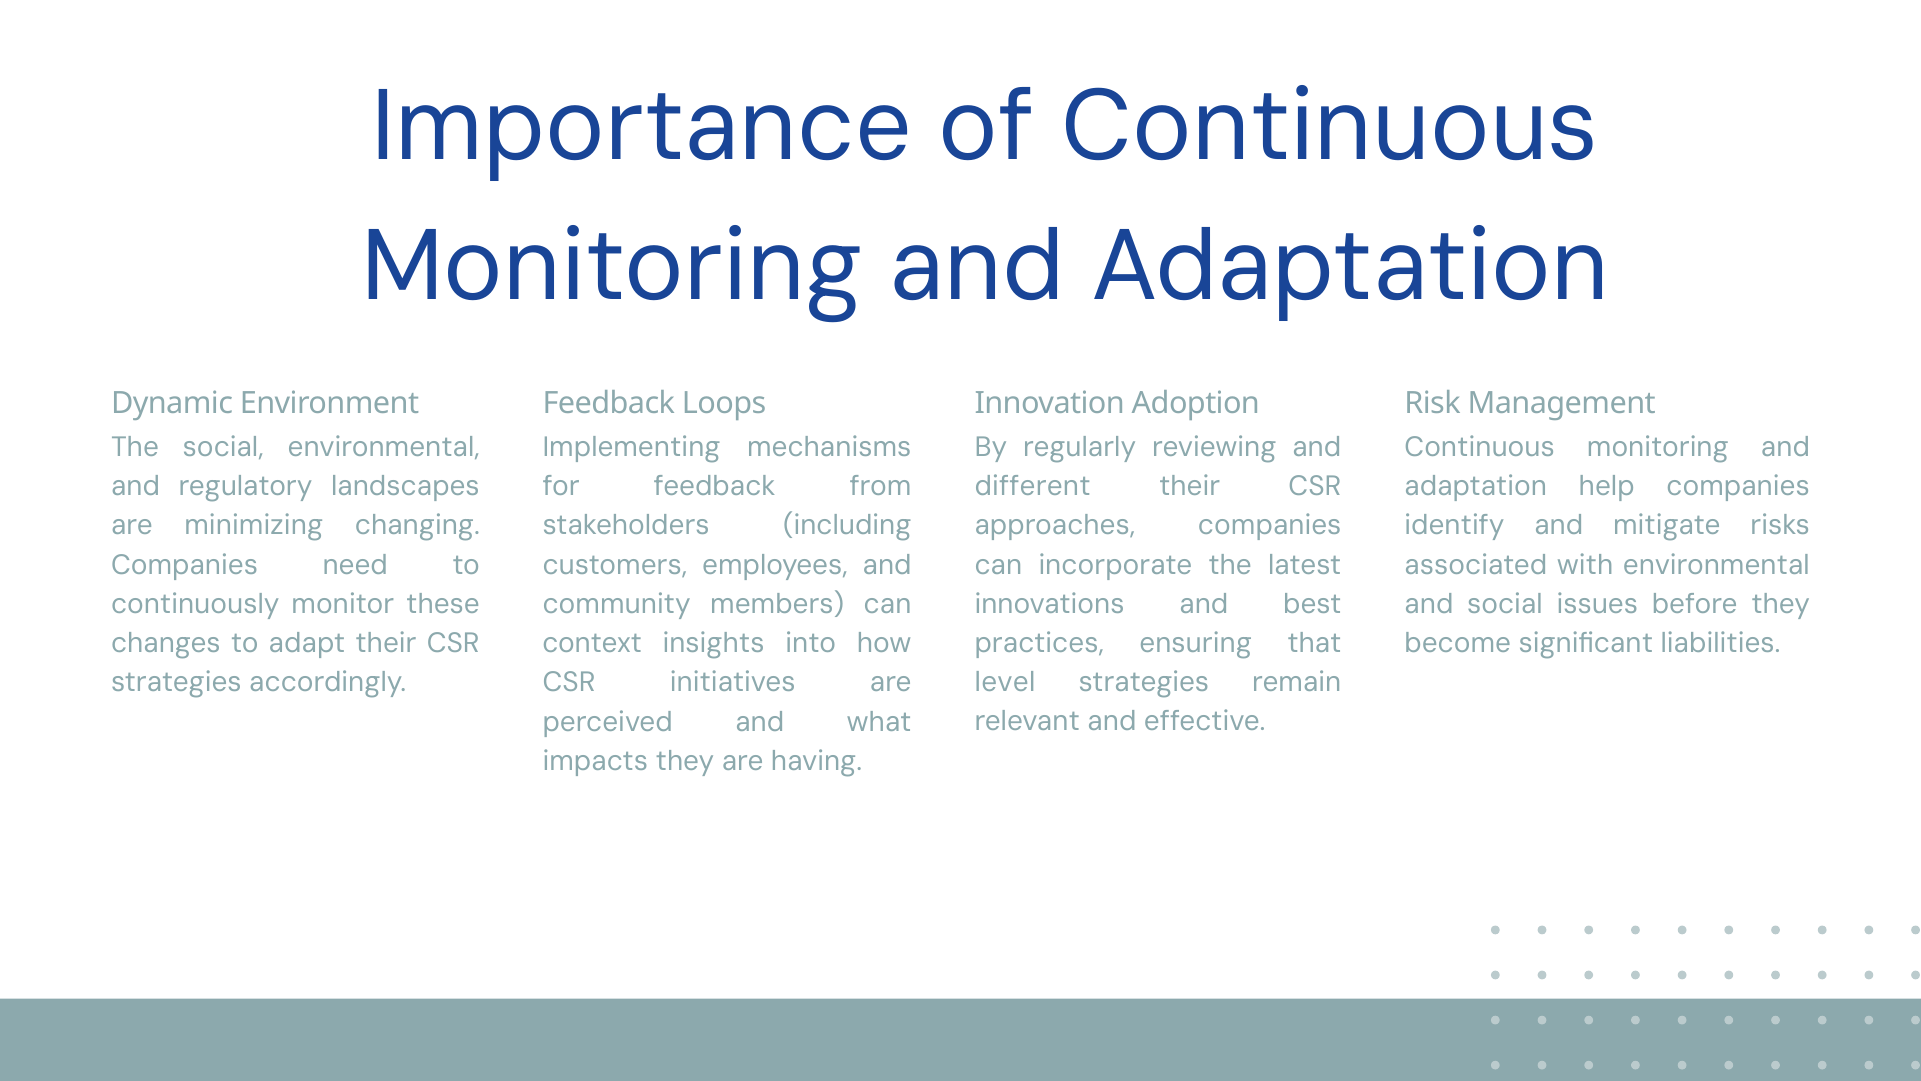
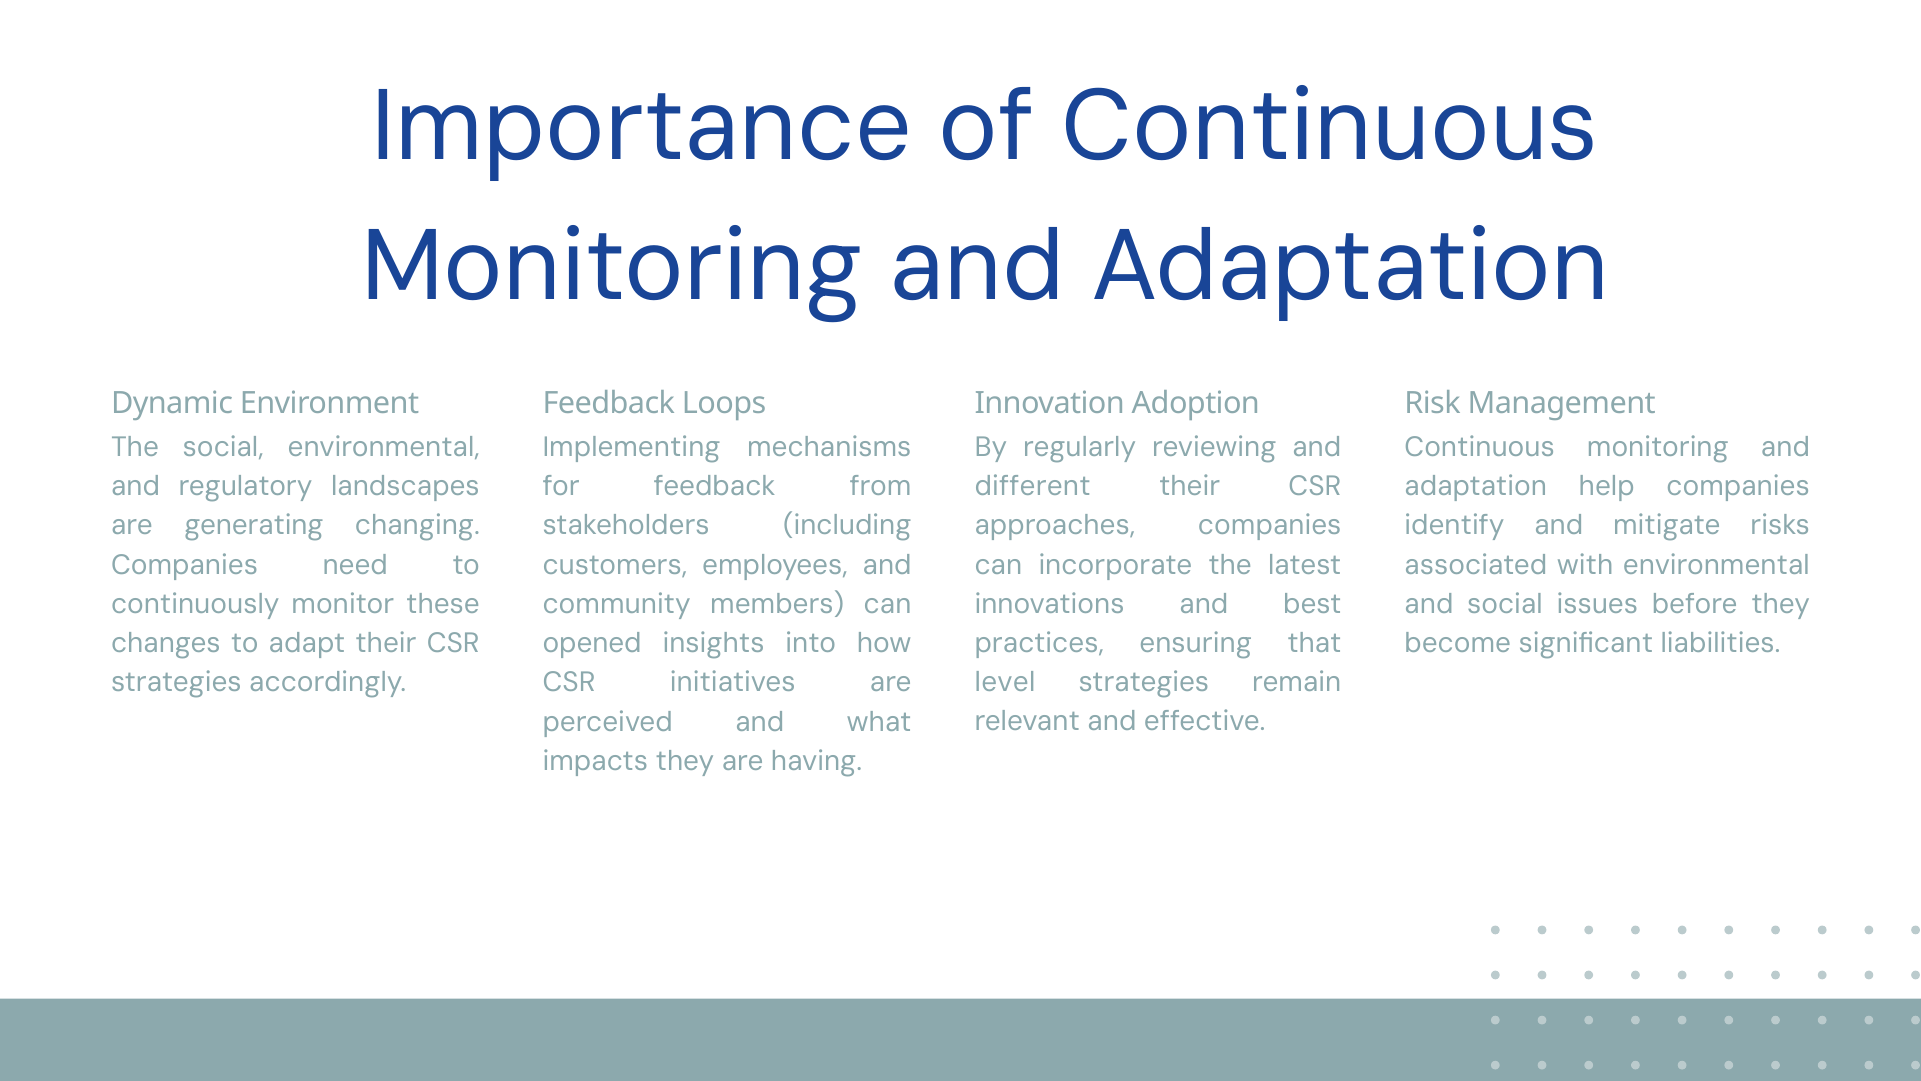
minimizing: minimizing -> generating
context: context -> opened
